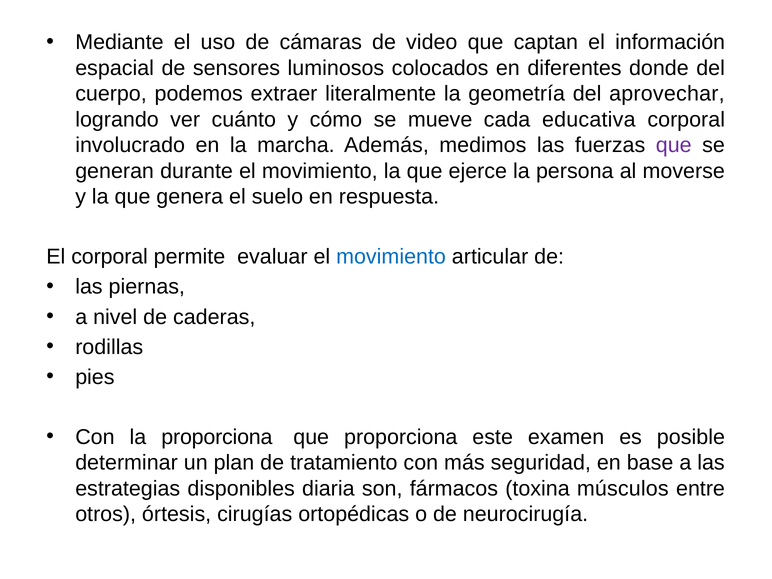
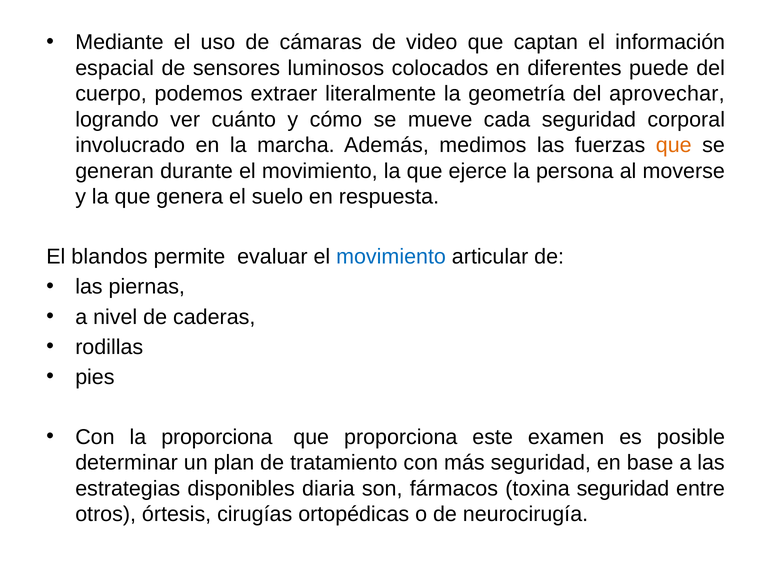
donde: donde -> puede
cada educativa: educativa -> seguridad
que at (674, 145) colour: purple -> orange
El corporal: corporal -> blandos
toxina músculos: músculos -> seguridad
